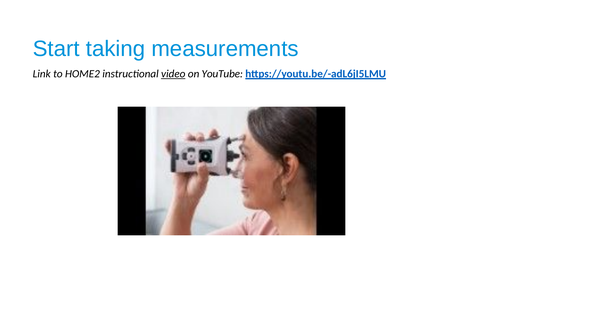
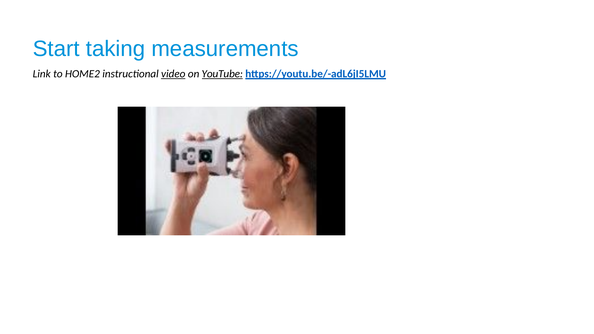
YouTube underline: none -> present
